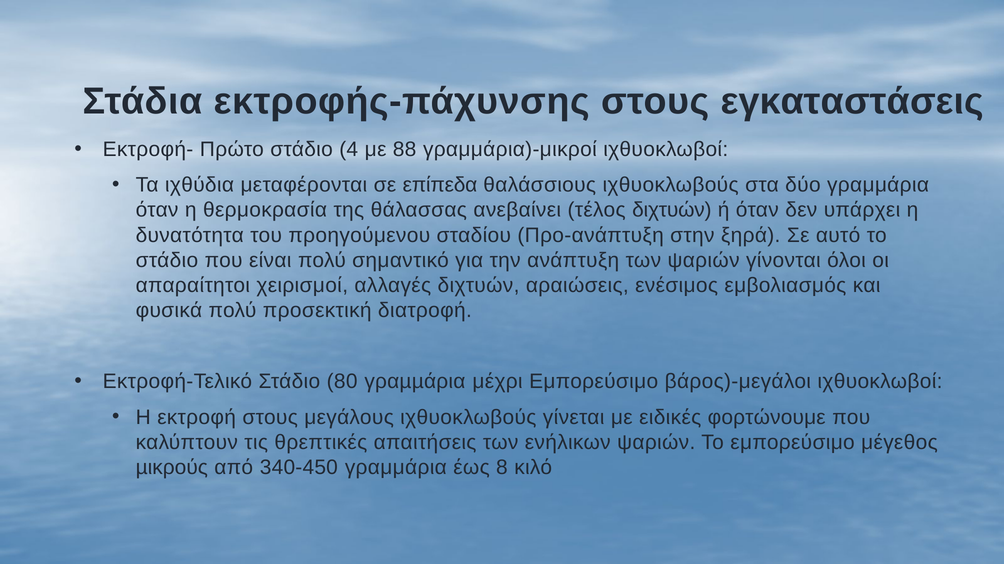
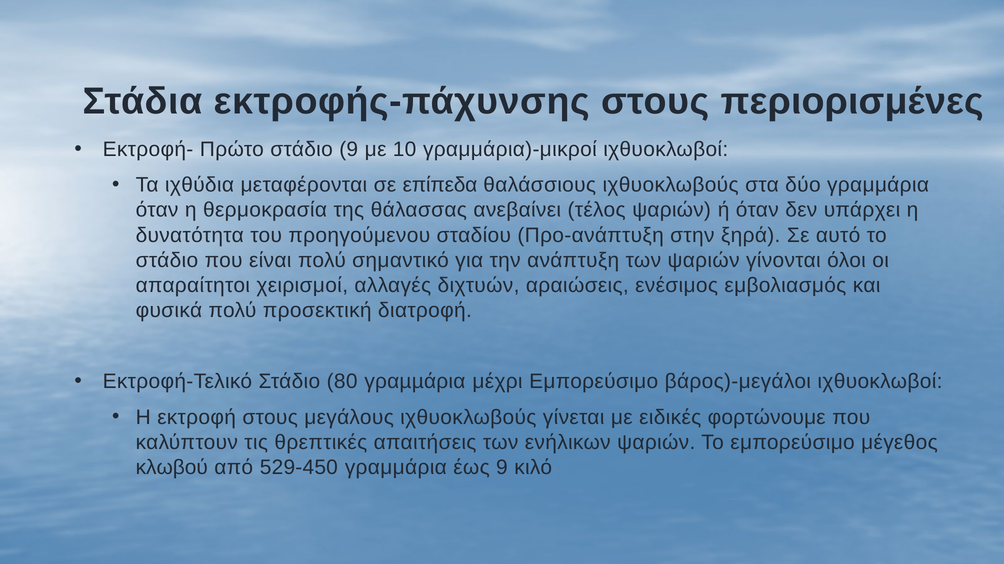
εγκαταστάσεις: εγκαταστάσεις -> περιορισμένες
στάδιο 4: 4 -> 9
88: 88 -> 10
τέλος διχτυών: διχτυών -> ψαριών
µικρούς: µικρούς -> κλωβού
340-450: 340-450 -> 529-450
έως 8: 8 -> 9
